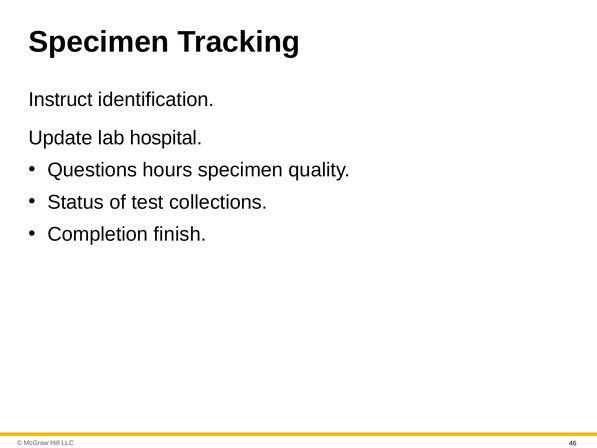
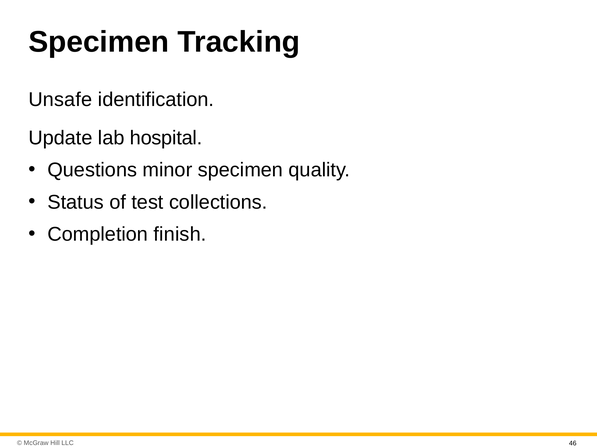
Instruct: Instruct -> Unsafe
hours: hours -> minor
